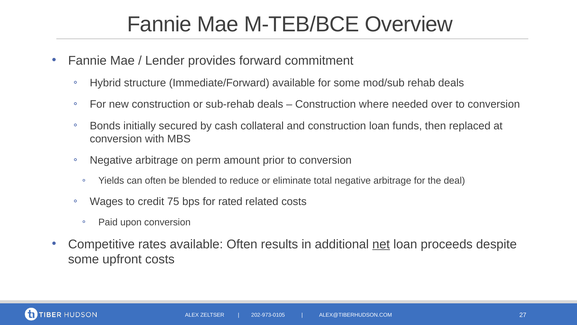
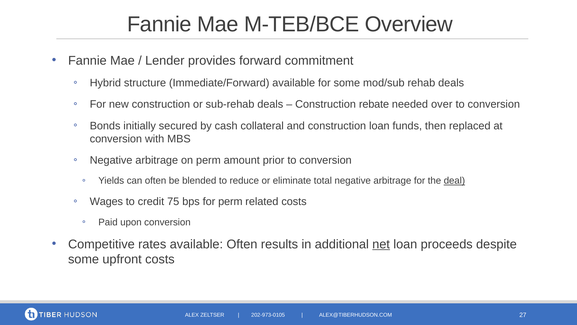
where: where -> rebate
deal underline: none -> present
for rated: rated -> perm
